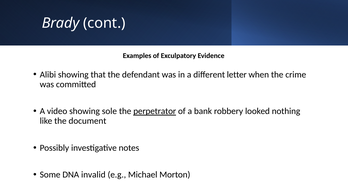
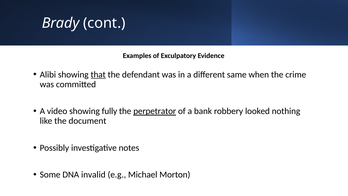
that underline: none -> present
letter: letter -> same
sole: sole -> fully
